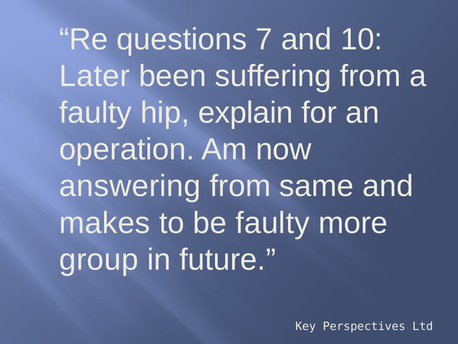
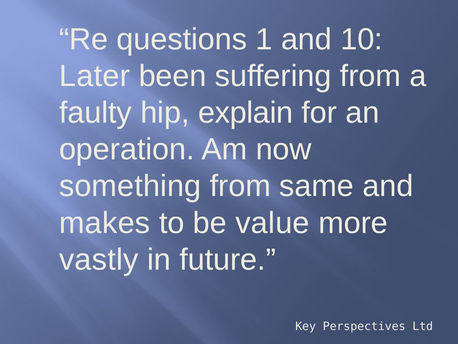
7: 7 -> 1
answering: answering -> something
be faulty: faulty -> value
group: group -> vastly
